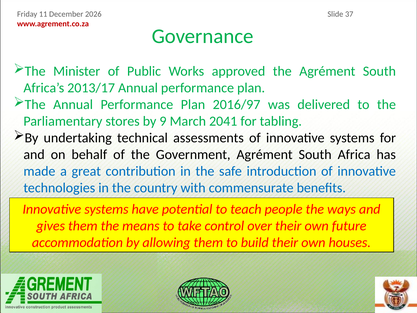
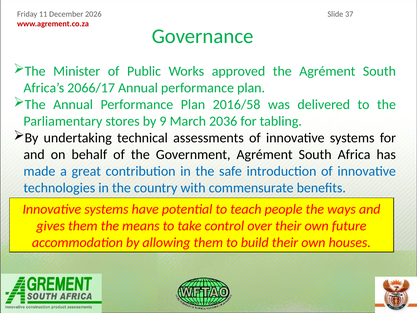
2013/17: 2013/17 -> 2066/17
2016/97: 2016/97 -> 2016/58
2041: 2041 -> 2036
